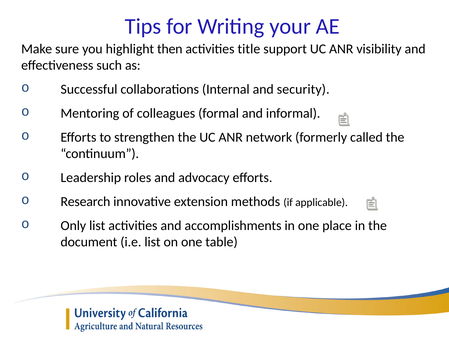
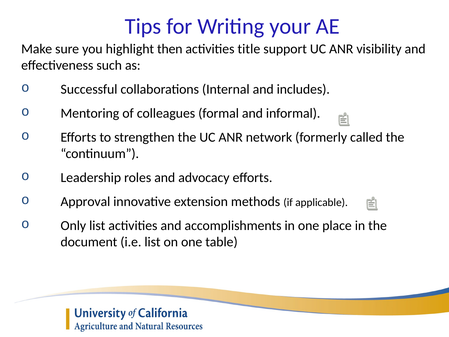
security: security -> includes
Research: Research -> Approval
